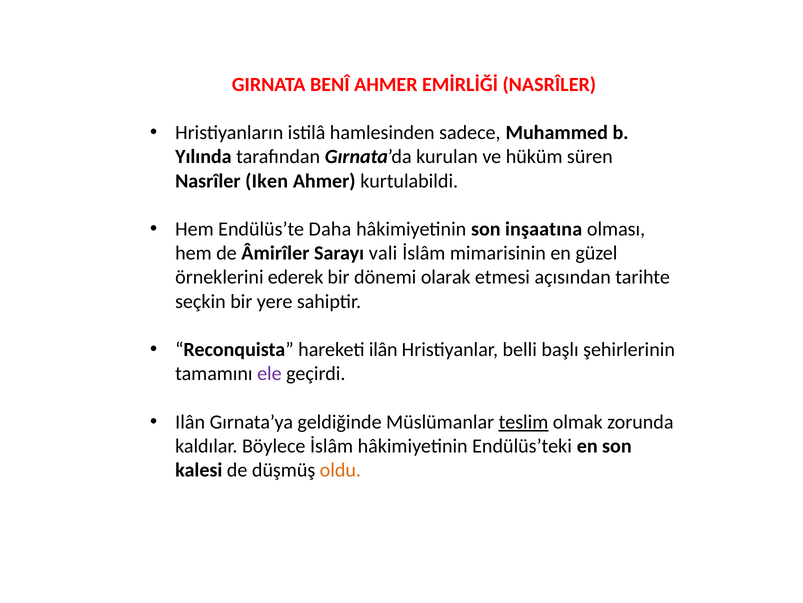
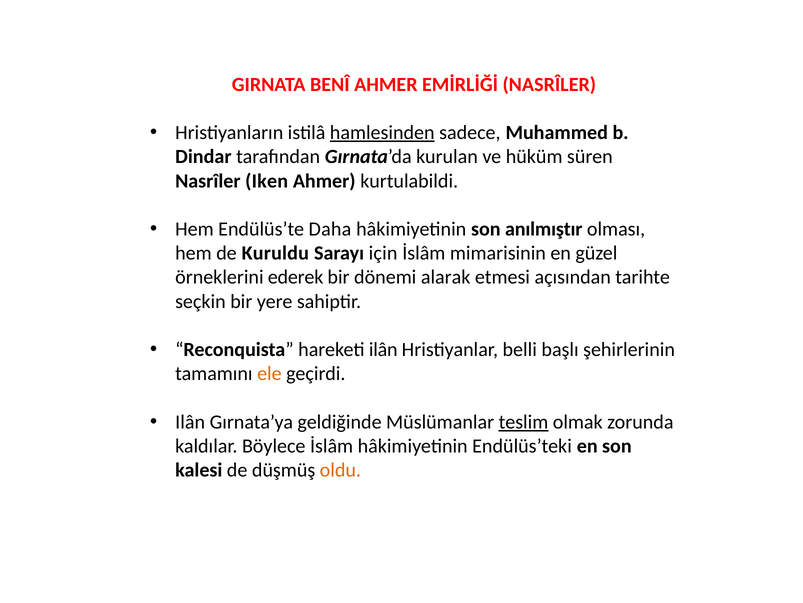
hamlesinden underline: none -> present
Yılında: Yılında -> Dindar
inşaatına: inşaatına -> anılmıştır
Âmirîler: Âmirîler -> Kuruldu
vali: vali -> için
olarak: olarak -> alarak
ele colour: purple -> orange
